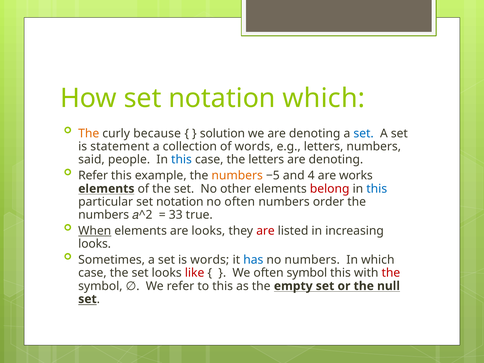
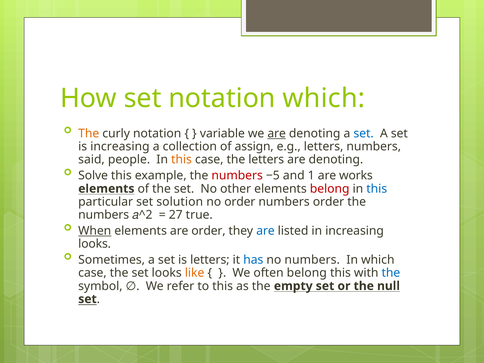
curly because: because -> notation
solution: solution -> variable
are at (277, 134) underline: none -> present
is statement: statement -> increasing
of words: words -> assign
this at (182, 160) colour: blue -> orange
Refer at (93, 176): Refer -> Solve
numbers at (237, 176) colour: orange -> red
4: 4 -> 1
particular set notation: notation -> solution
no often: often -> order
33: 33 -> 27
are looks: looks -> order
are at (265, 231) colour: red -> blue
is words: words -> letters
like colour: red -> orange
often symbol: symbol -> belong
the at (391, 273) colour: red -> blue
